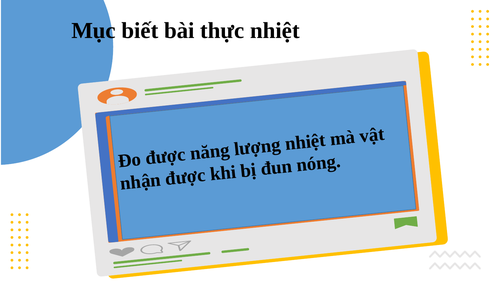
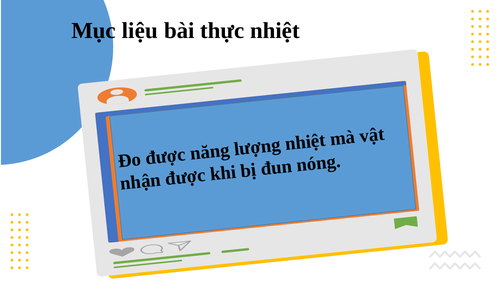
biết: biết -> liệu
